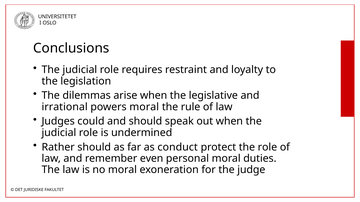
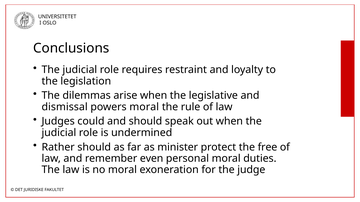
irrational: irrational -> dismissal
conduct: conduct -> minister
the role: role -> free
